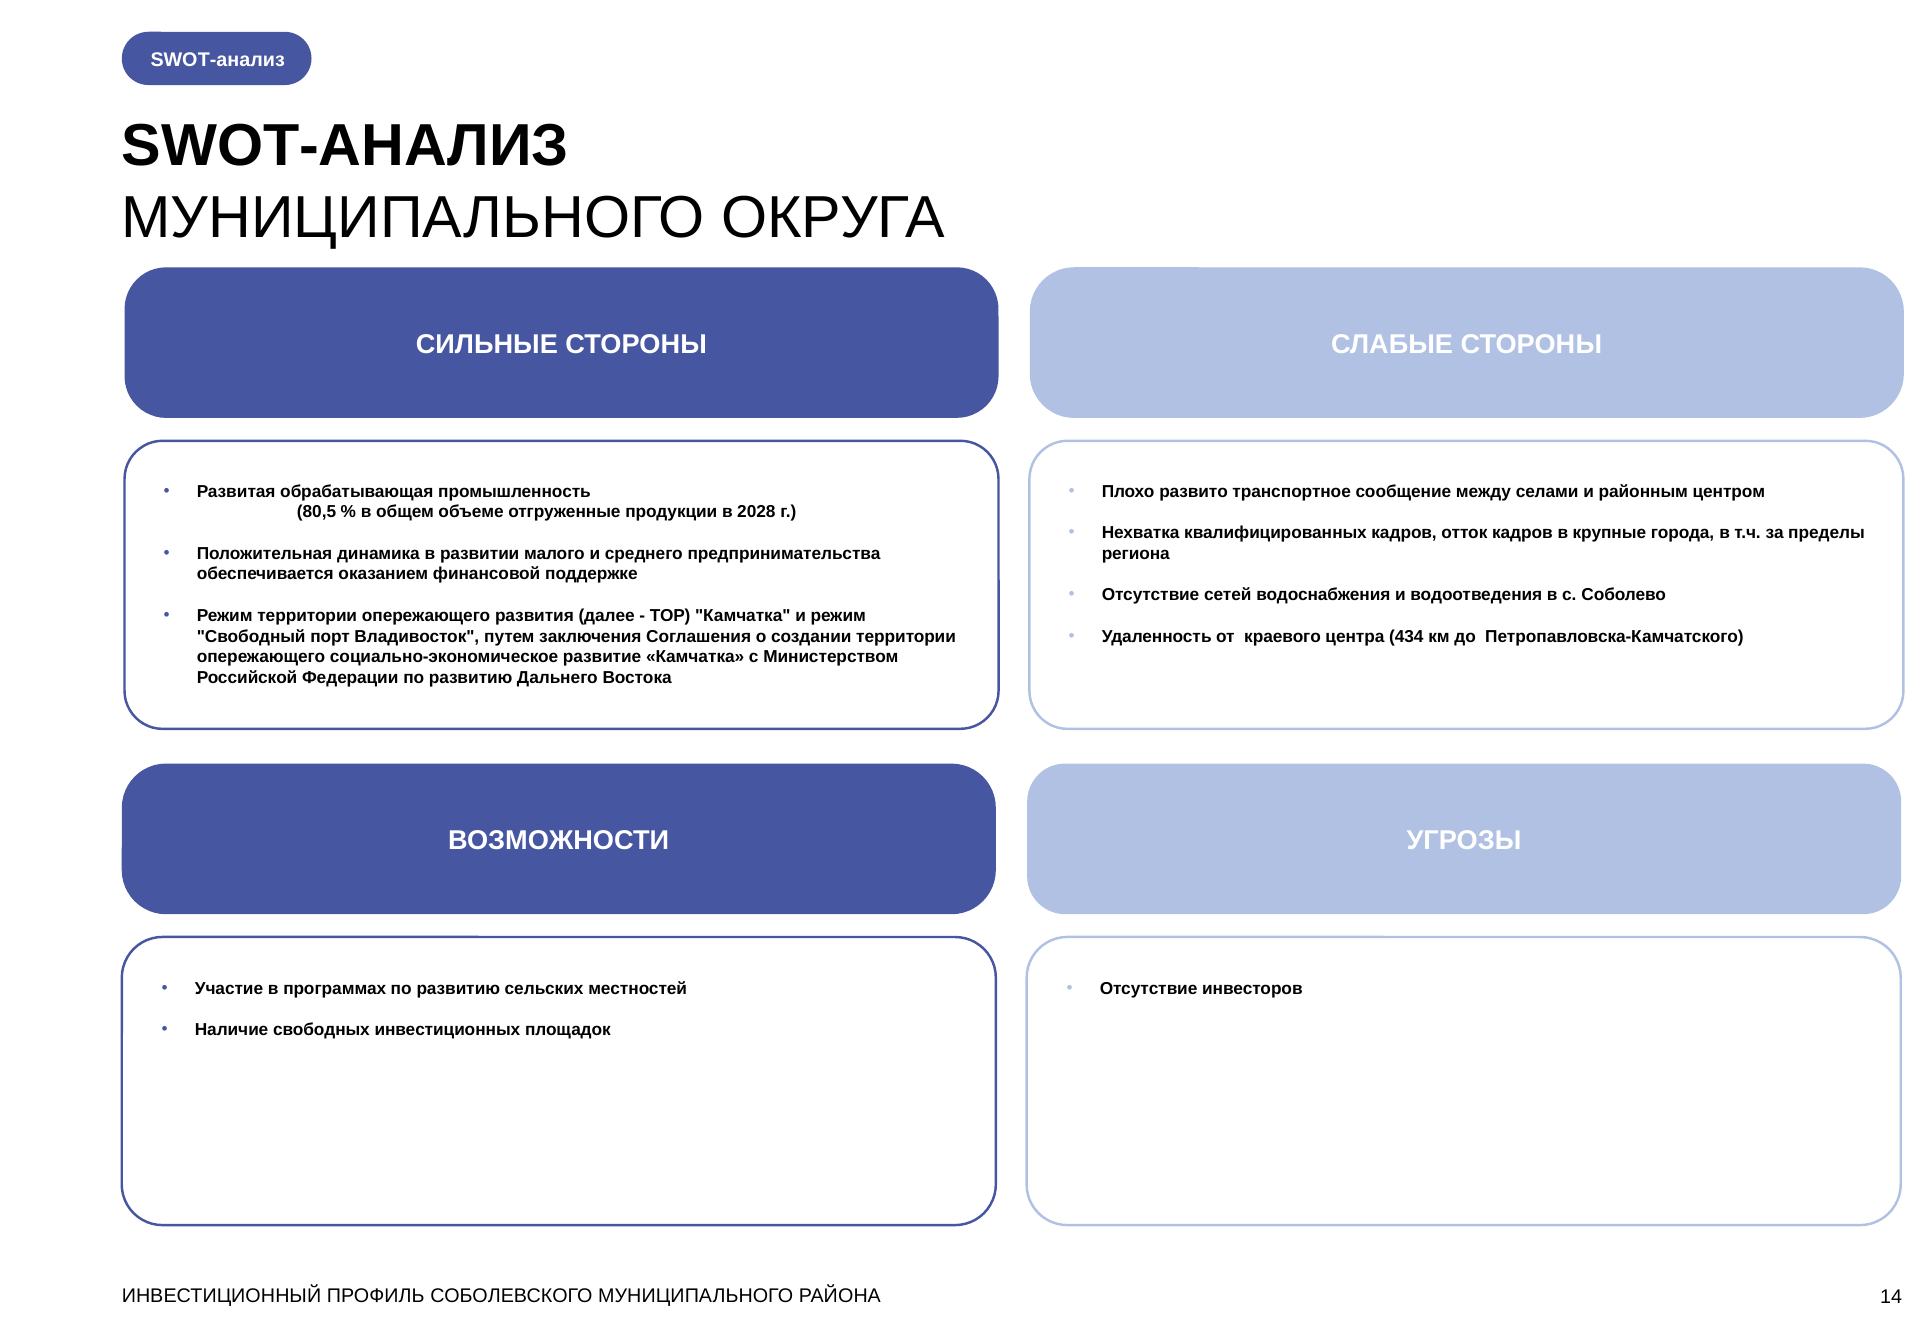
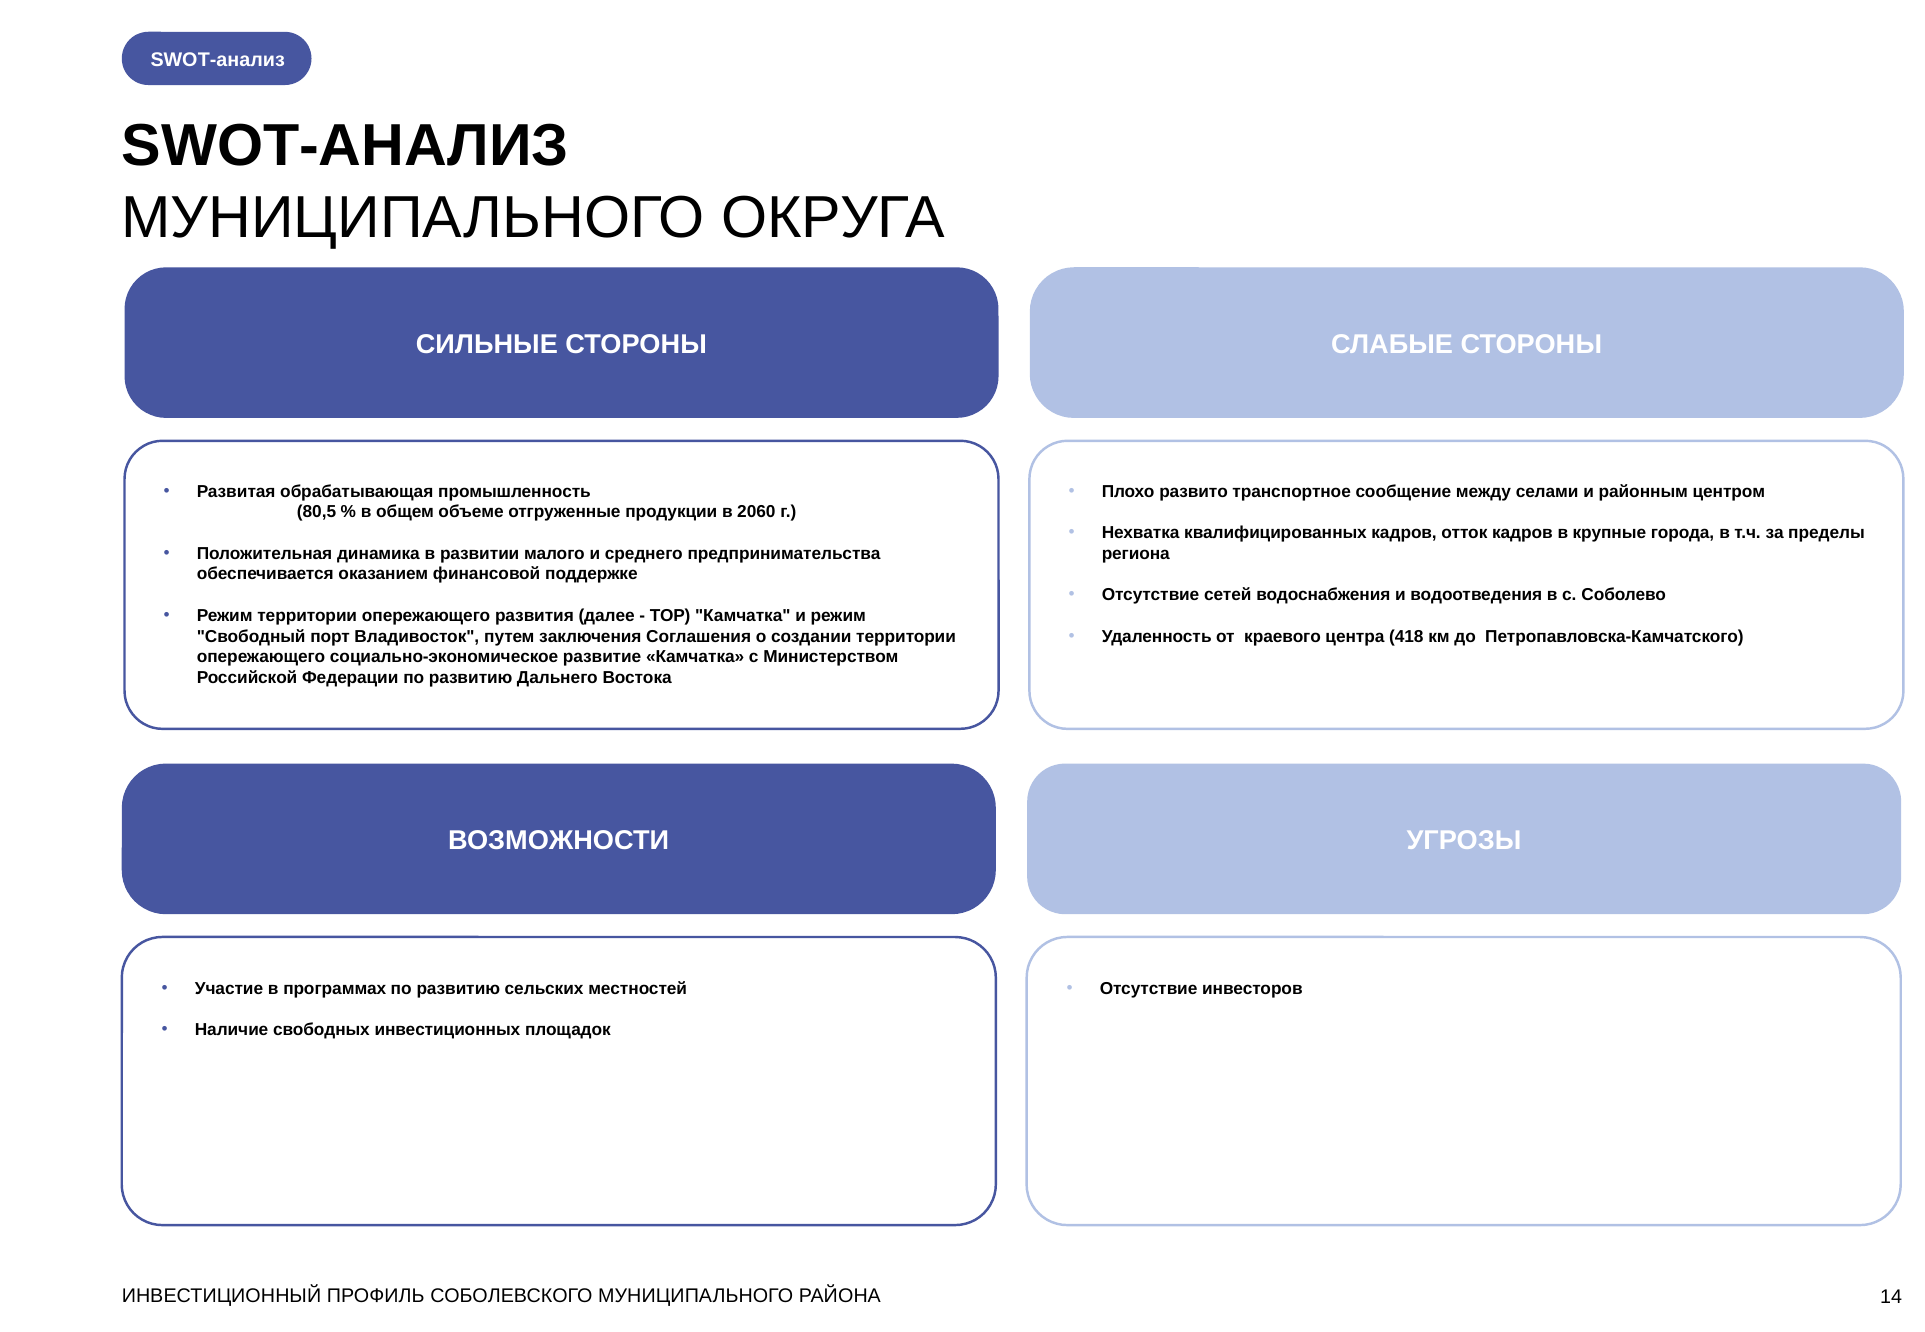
2028: 2028 -> 2060
434: 434 -> 418
